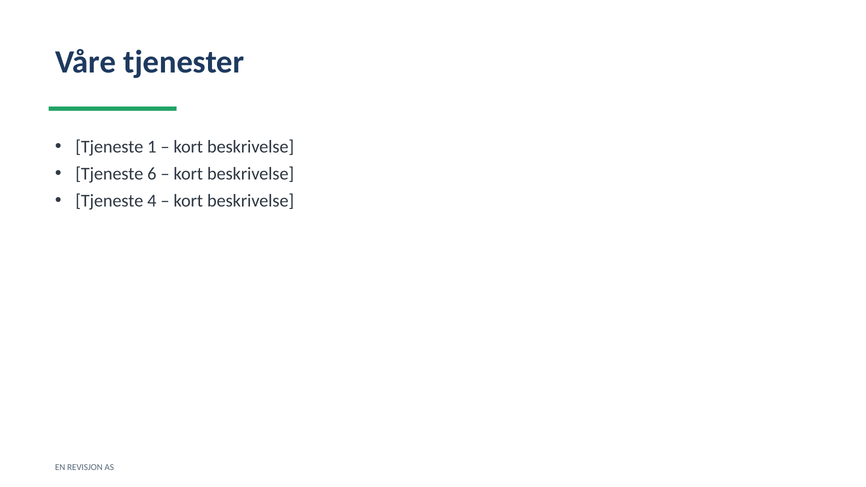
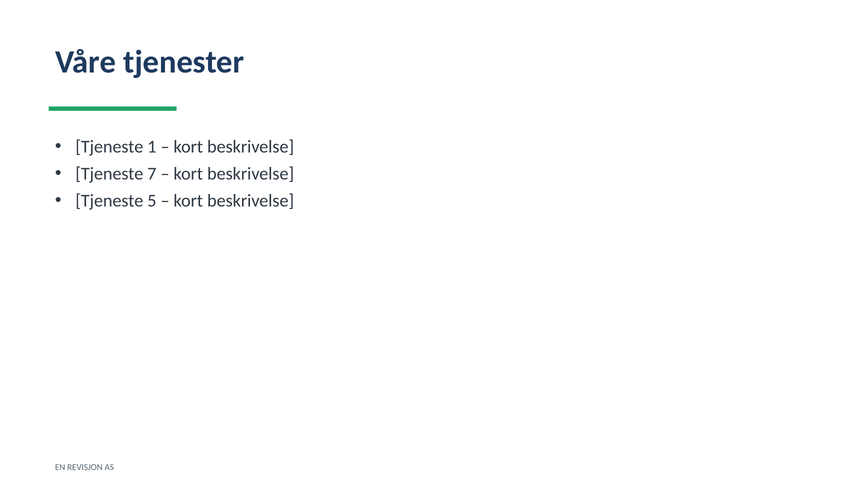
6: 6 -> 7
4: 4 -> 5
